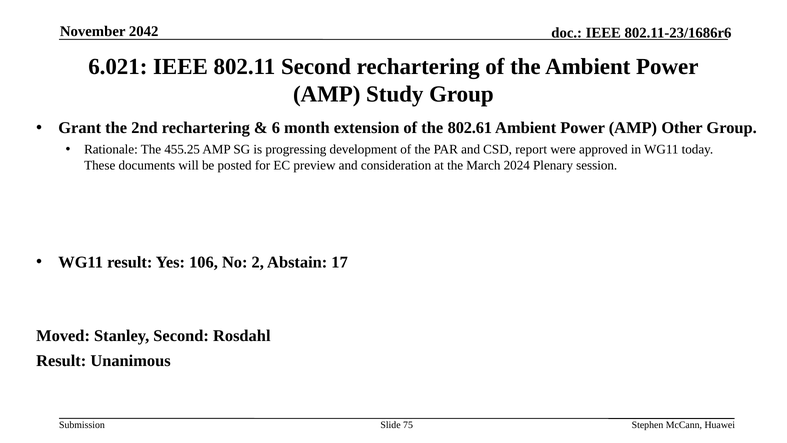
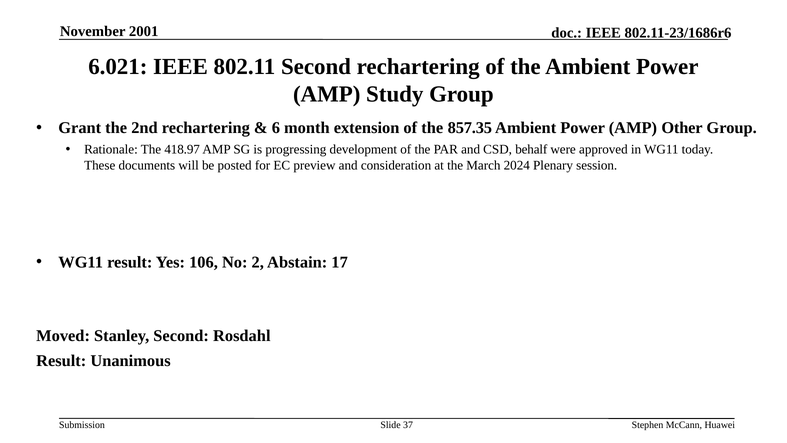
2042: 2042 -> 2001
802.61: 802.61 -> 857.35
455.25: 455.25 -> 418.97
report: report -> behalf
75: 75 -> 37
